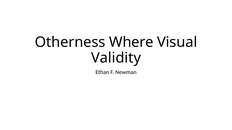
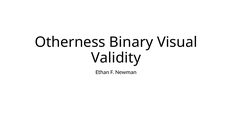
Where: Where -> Binary
